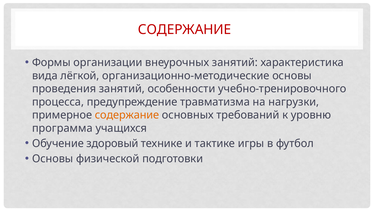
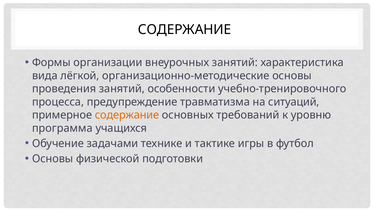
СОДЕРЖАНИЕ at (185, 29) colour: red -> black
нагрузки: нагрузки -> ситуаций
здоровый: здоровый -> задачами
